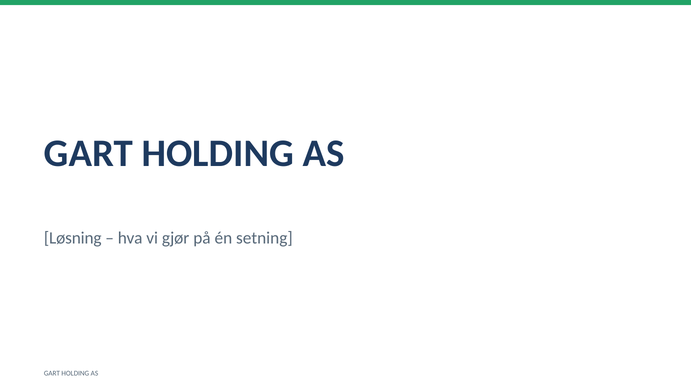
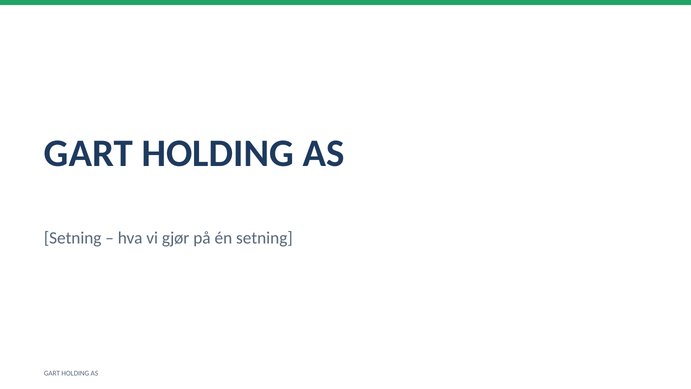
Løsning at (73, 238): Løsning -> Setning
